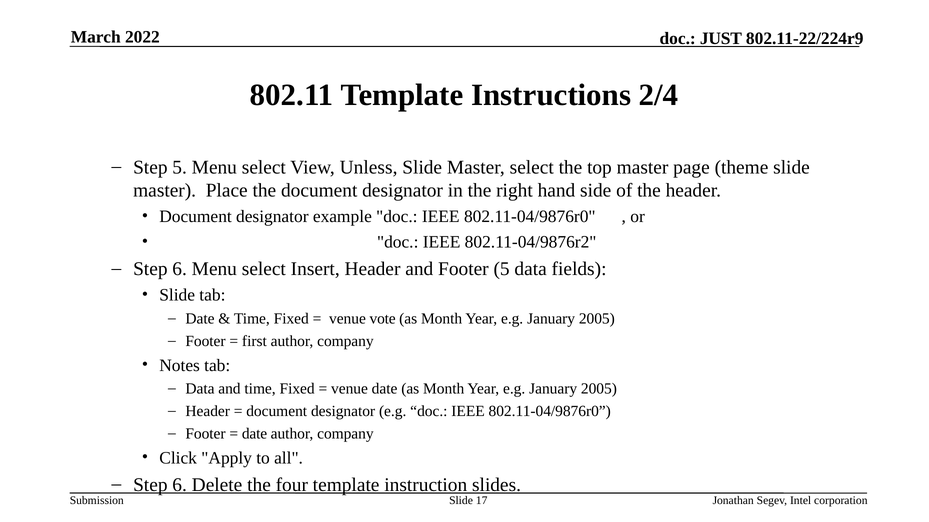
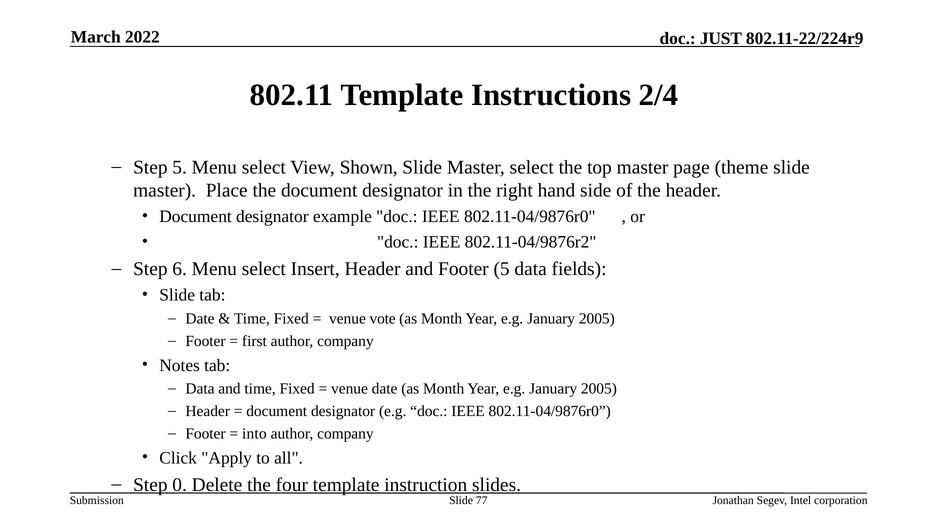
Unless: Unless -> Shown
date at (255, 434): date -> into
6 at (180, 485): 6 -> 0
17: 17 -> 77
